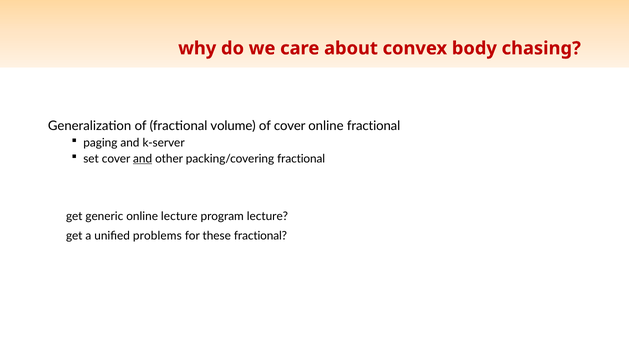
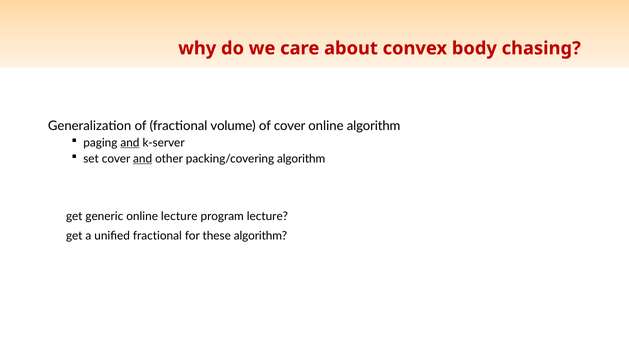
online fractional: fractional -> algorithm
and at (130, 143) underline: none -> present
packing/covering fractional: fractional -> algorithm
unified problems: problems -> fractional
these fractional: fractional -> algorithm
